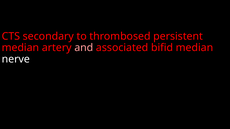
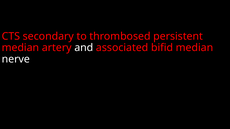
and colour: pink -> white
